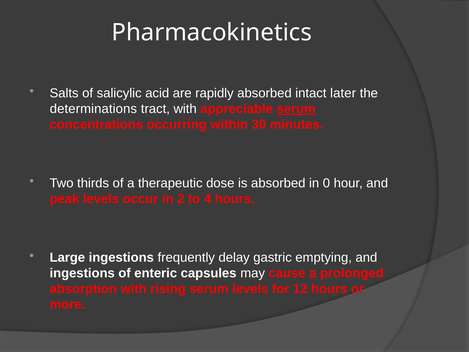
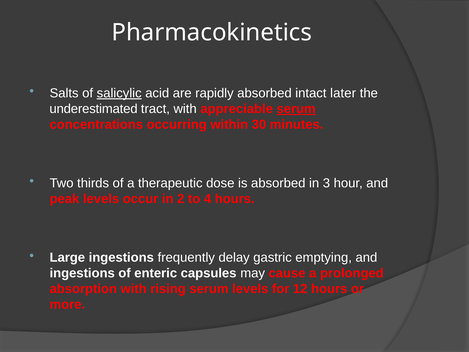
salicylic underline: none -> present
determinations: determinations -> underestimated
0: 0 -> 3
